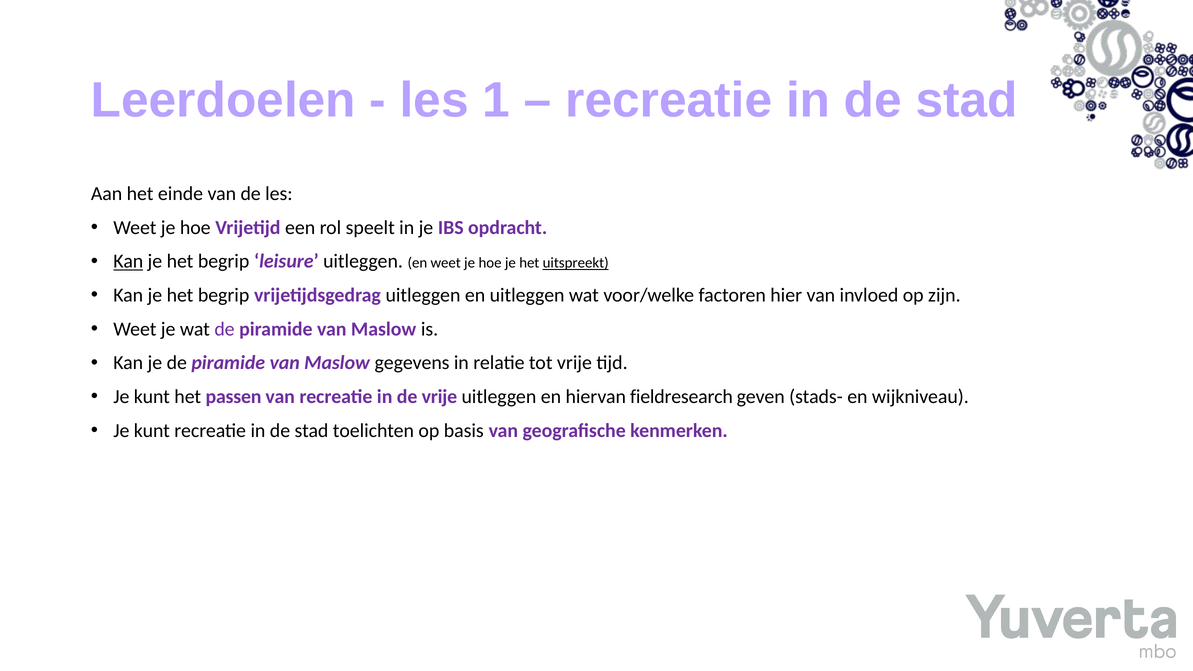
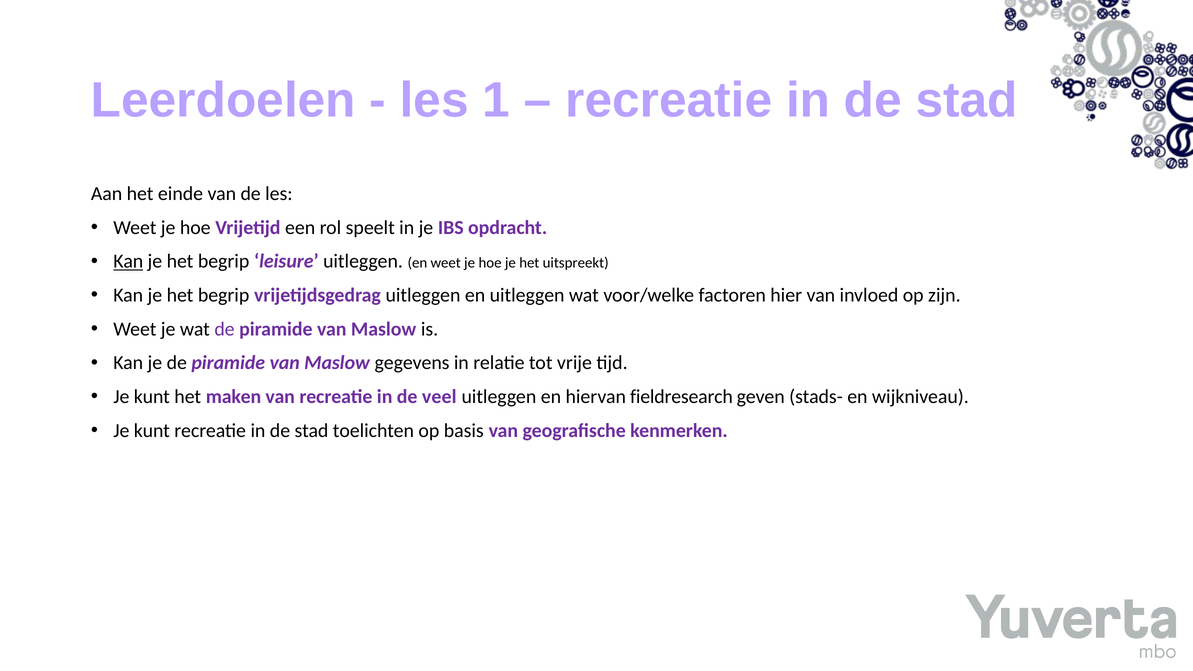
uitspreekt underline: present -> none
passen: passen -> maken
de vrije: vrije -> veel
